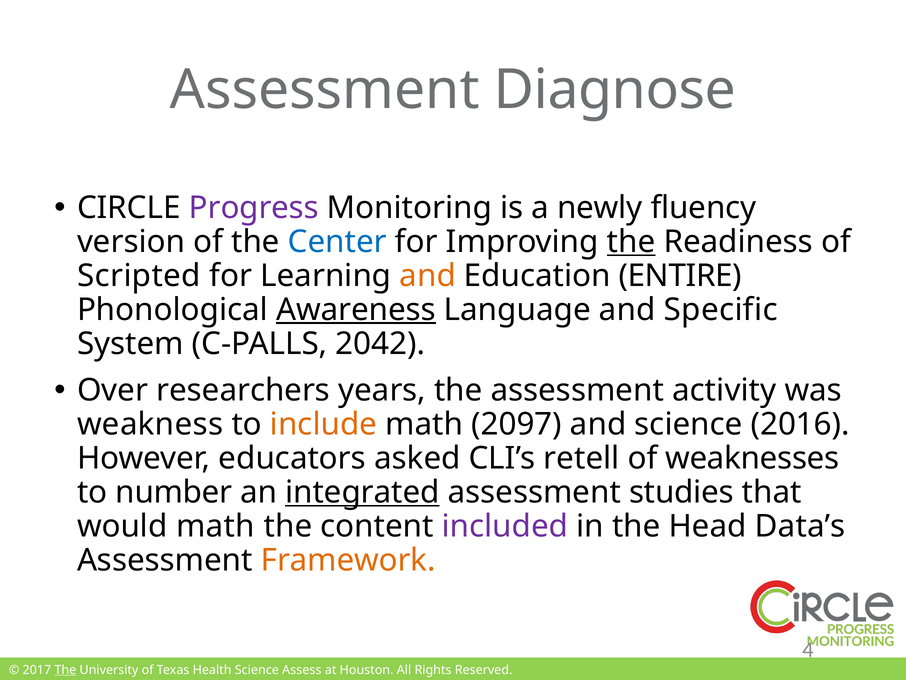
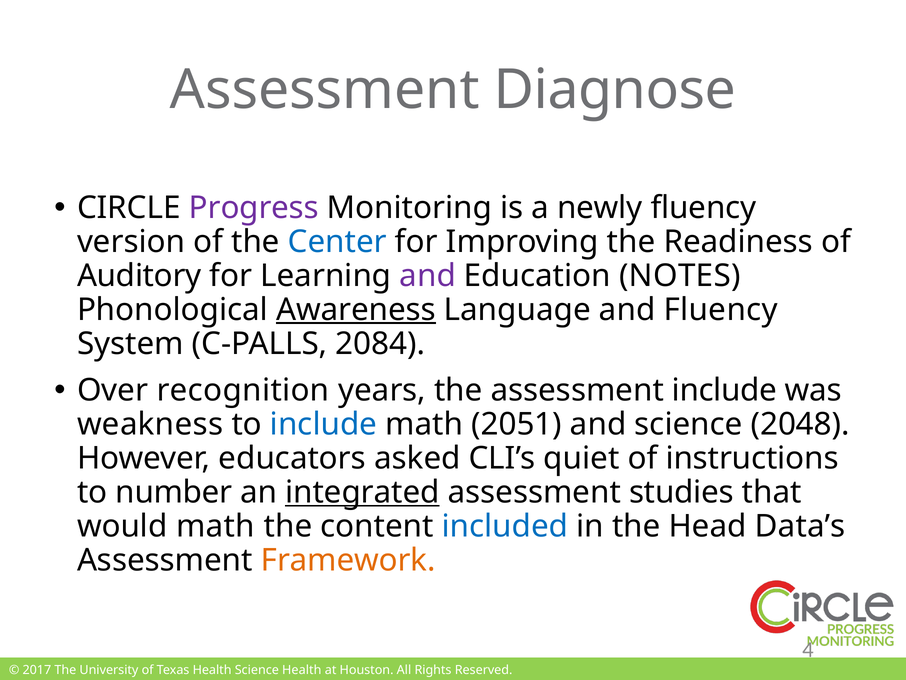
the at (631, 242) underline: present -> none
Scripted: Scripted -> Auditory
and at (428, 275) colour: orange -> purple
ENTIRE: ENTIRE -> NOTES
and Specific: Specific -> Fluency
2042: 2042 -> 2084
researchers: researchers -> recognition
assessment activity: activity -> include
include at (324, 424) colour: orange -> blue
2097: 2097 -> 2051
2016: 2016 -> 2048
retell: retell -> quiet
weaknesses: weaknesses -> instructions
included colour: purple -> blue
The at (65, 669) underline: present -> none
Science Assess: Assess -> Health
